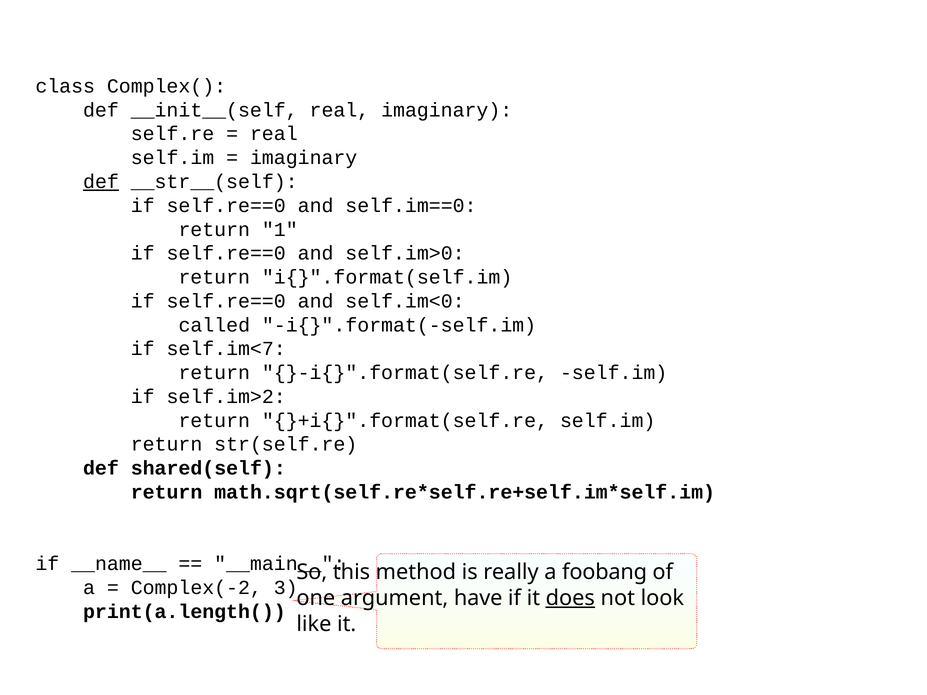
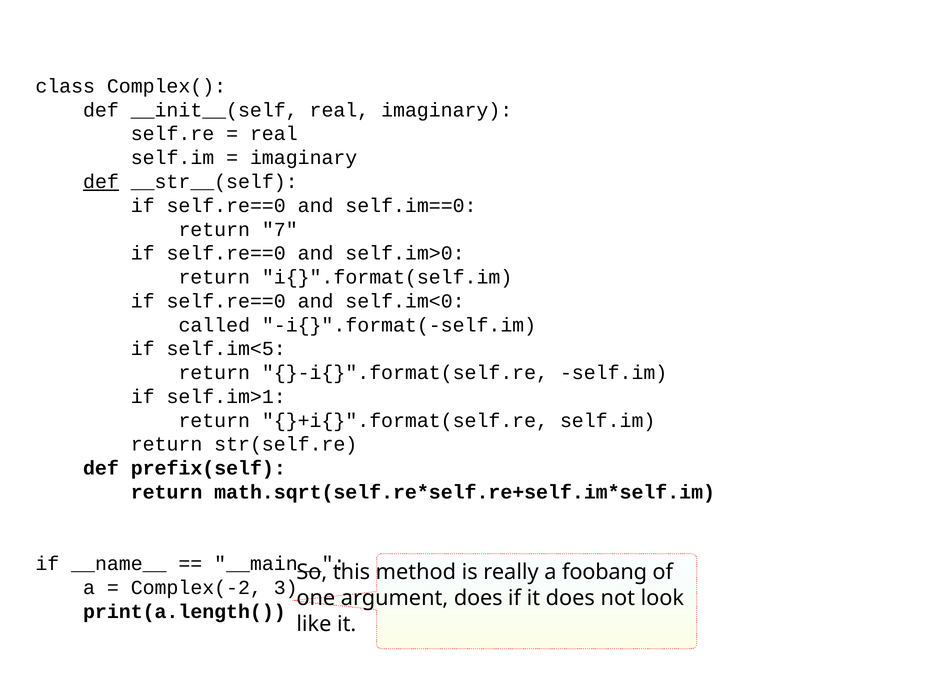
1: 1 -> 7
self.im<7: self.im<7 -> self.im<5
self.im>2: self.im>2 -> self.im>1
shared(self: shared(self -> prefix(self
argument have: have -> does
does at (570, 598) underline: present -> none
